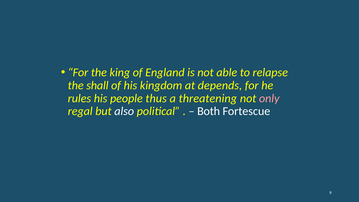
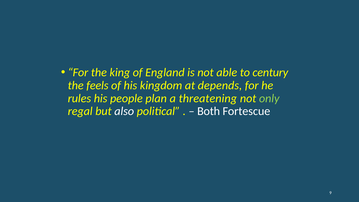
relapse: relapse -> century
shall: shall -> feels
thus: thus -> plan
only colour: pink -> light green
